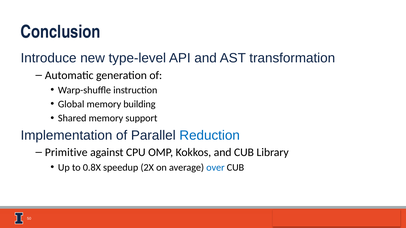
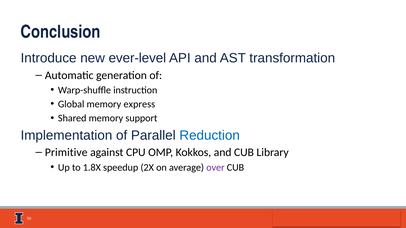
type-level: type-level -> ever-level
building: building -> express
0.8X: 0.8X -> 1.8X
over colour: blue -> purple
